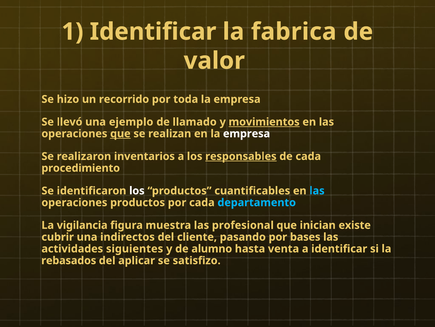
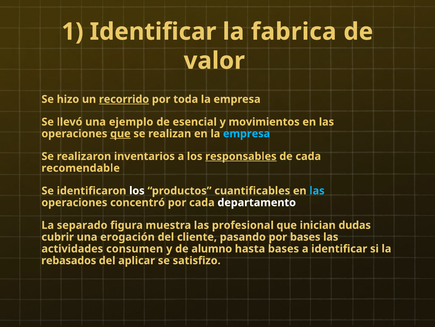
recorrido underline: none -> present
llamado: llamado -> esencial
movimientos underline: present -> none
empresa at (247, 133) colour: white -> light blue
procedimiento: procedimiento -> recomendable
operaciones productos: productos -> concentró
departamento colour: light blue -> white
vigilancia: vigilancia -> separado
existe: existe -> dudas
indirectos: indirectos -> erogación
siguientes: siguientes -> consumen
hasta venta: venta -> bases
